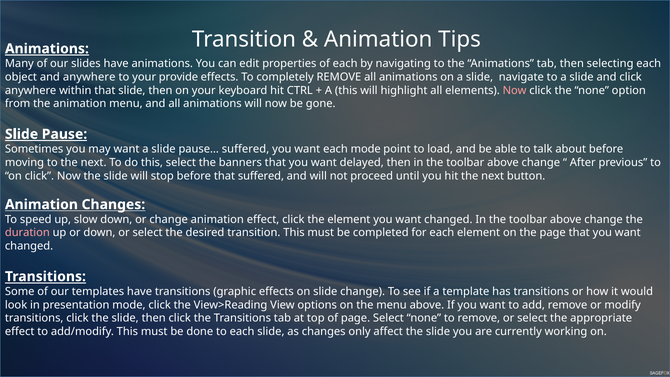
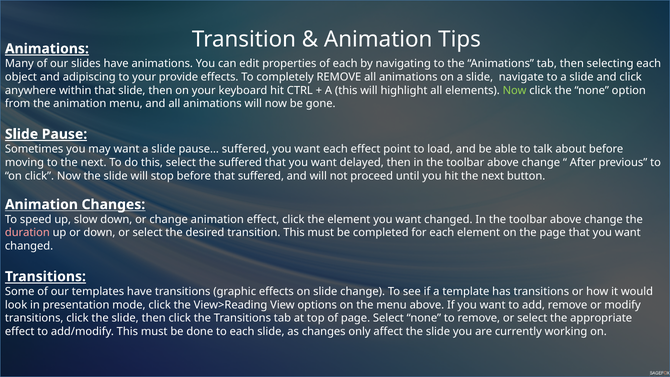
and anywhere: anywhere -> adipiscing
Now at (515, 90) colour: pink -> light green
each mode: mode -> effect
the banners: banners -> suffered
